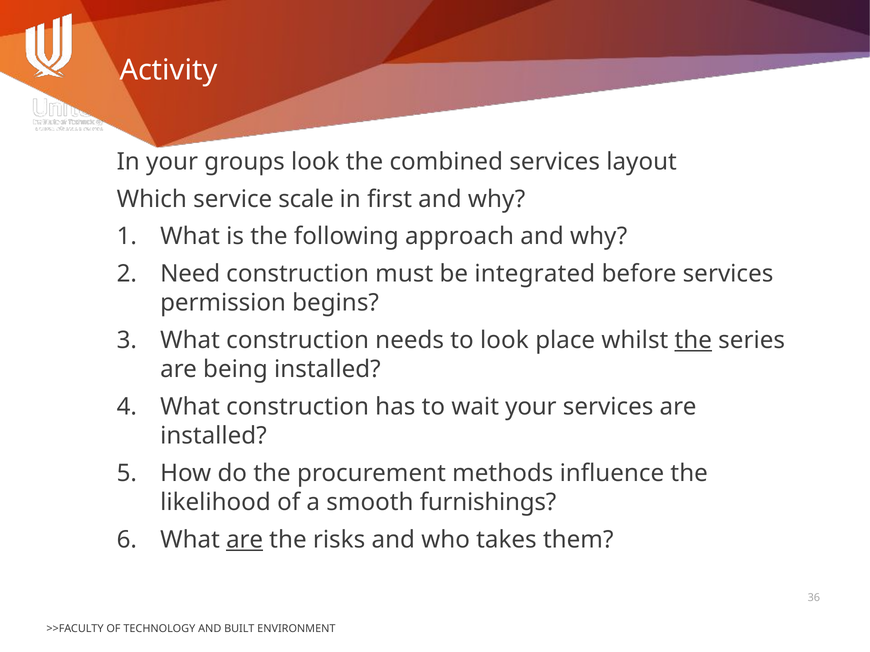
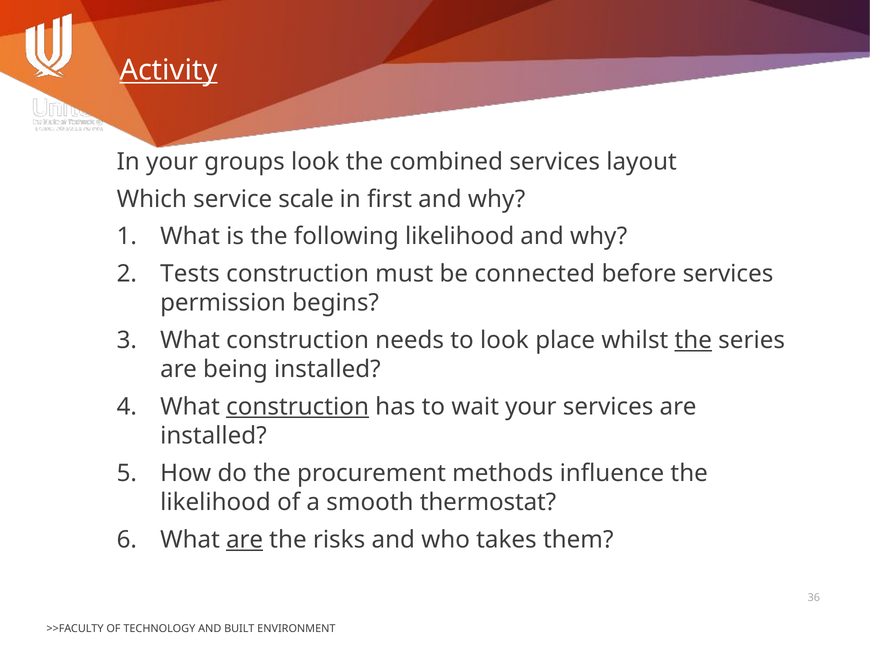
Activity underline: none -> present
following approach: approach -> likelihood
Need: Need -> Tests
integrated: integrated -> connected
construction at (298, 407) underline: none -> present
furnishings: furnishings -> thermostat
